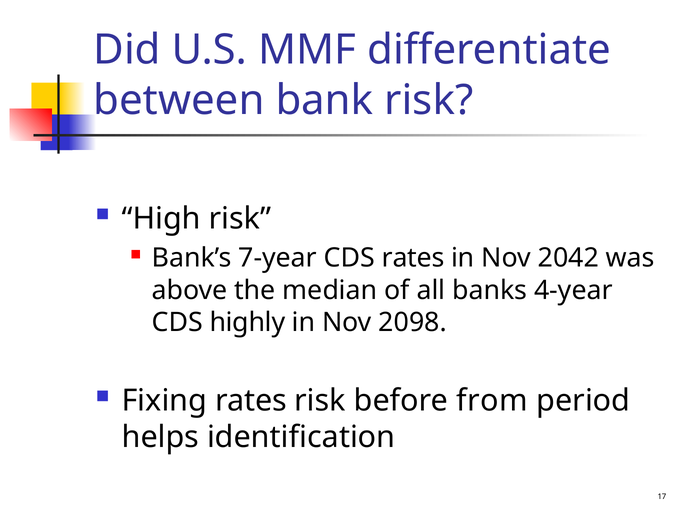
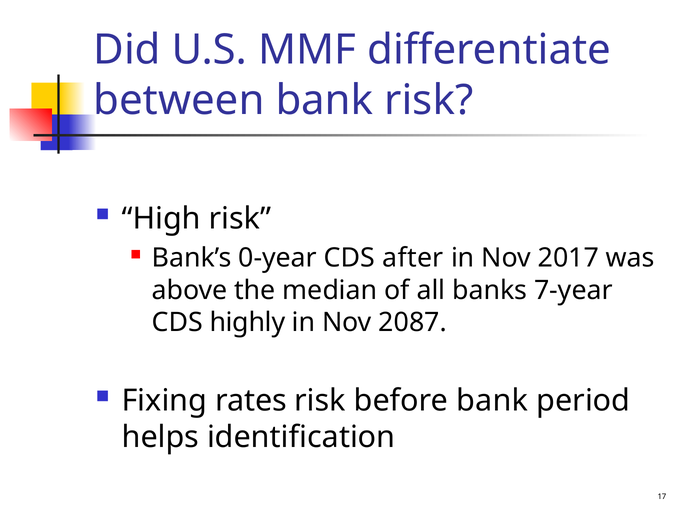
7-year: 7-year -> 0-year
CDS rates: rates -> after
2042: 2042 -> 2017
4-year: 4-year -> 7-year
2098: 2098 -> 2087
before from: from -> bank
